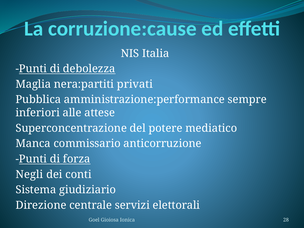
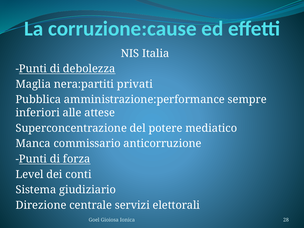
Negli: Negli -> Level
